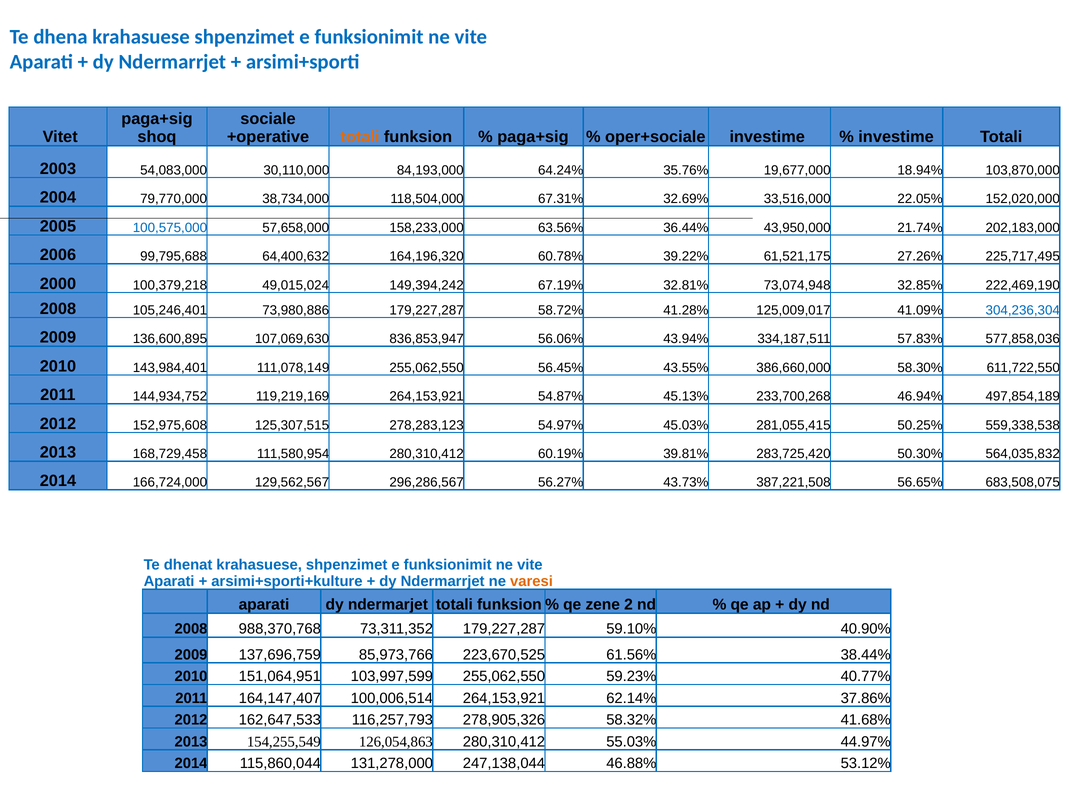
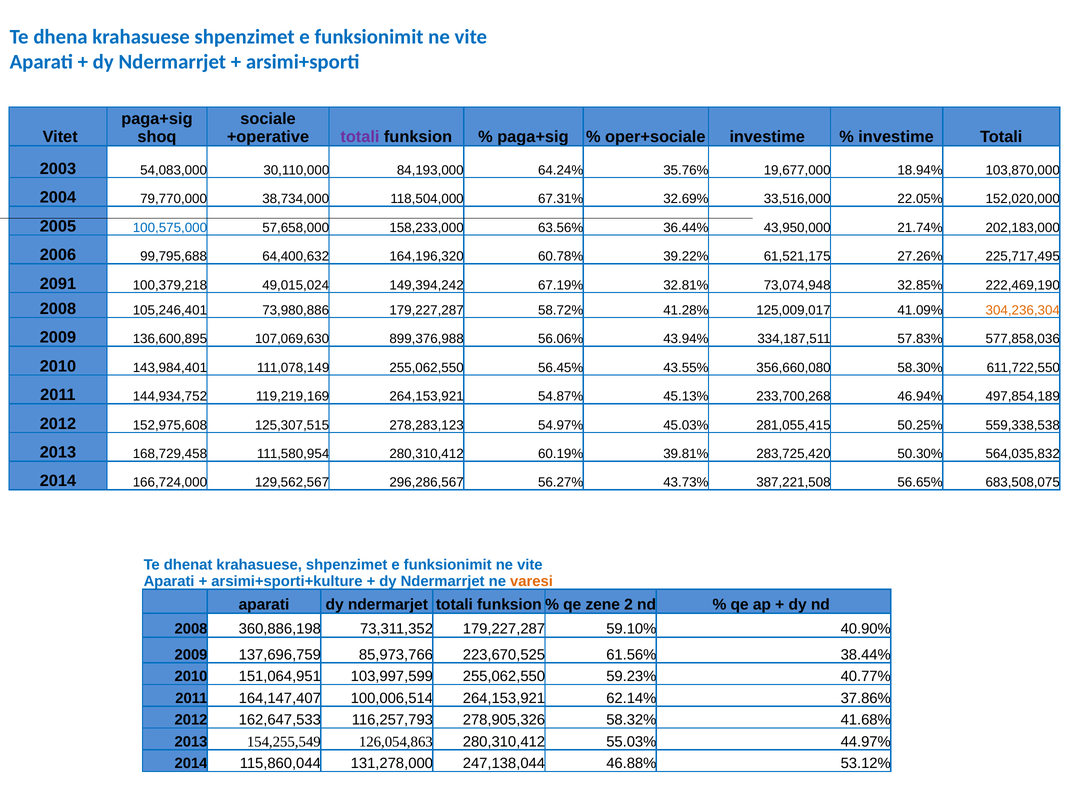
totali at (360, 137) colour: orange -> purple
2000: 2000 -> 2091
304,236,304 colour: blue -> orange
836,853,947: 836,853,947 -> 899,376,988
386,660,000: 386,660,000 -> 356,660,080
988,370,768: 988,370,768 -> 360,886,198
